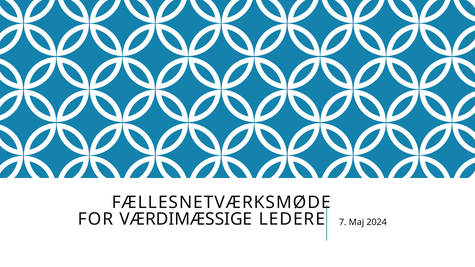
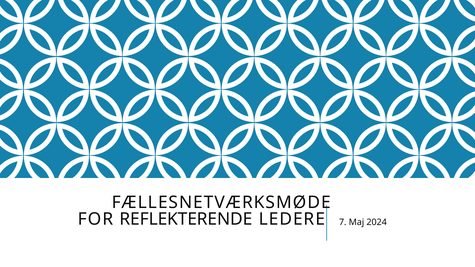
VÆRDIMÆSSIGE: VÆRDIMÆSSIGE -> REFLEKTERENDE
